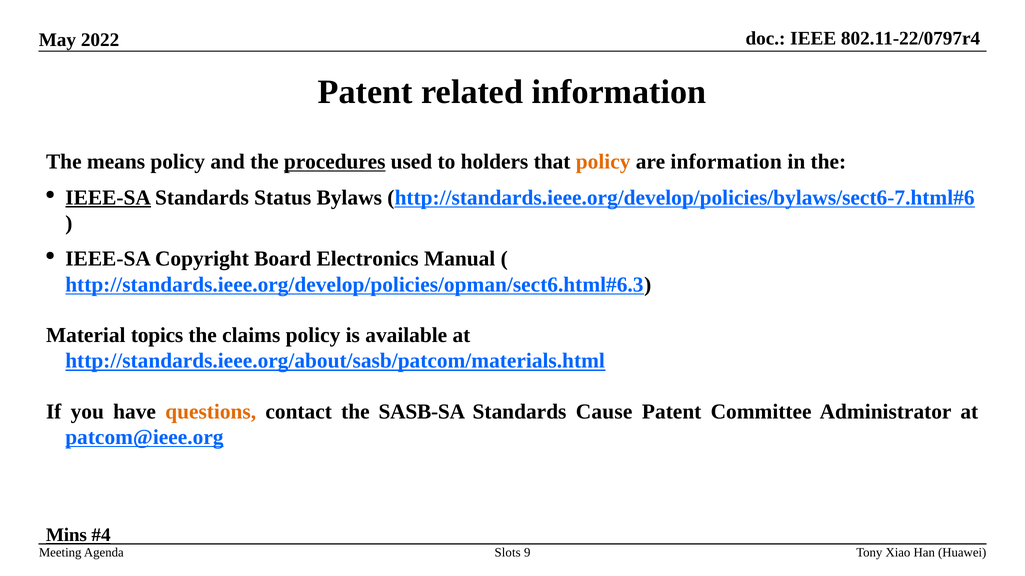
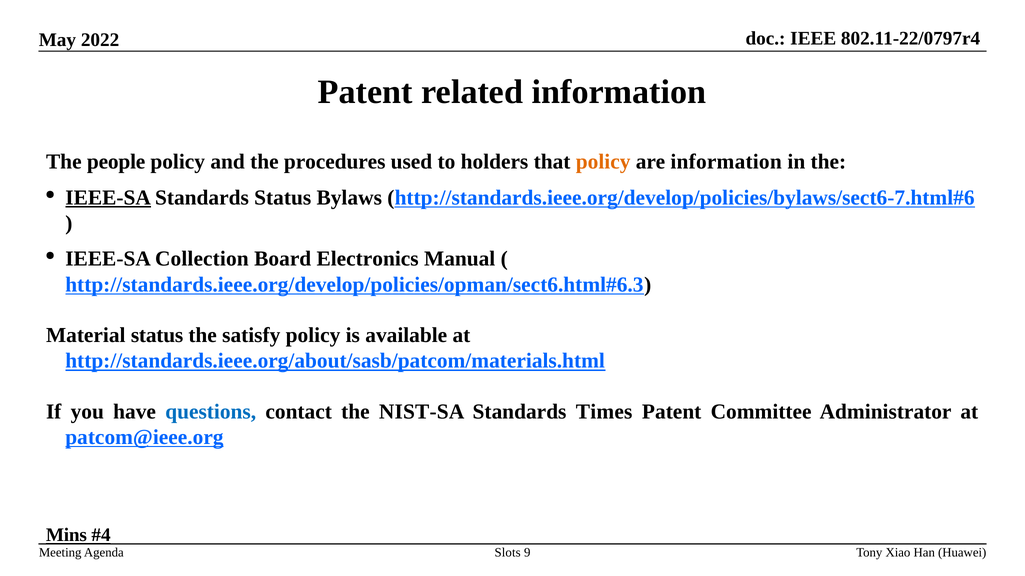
means: means -> people
procedures underline: present -> none
Copyright: Copyright -> Collection
Material topics: topics -> status
claims: claims -> satisfy
questions colour: orange -> blue
SASB-SA: SASB-SA -> NIST-SA
Cause: Cause -> Times
